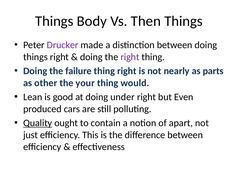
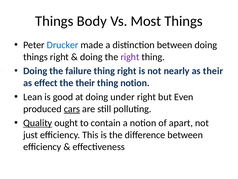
Then: Then -> Most
Drucker colour: purple -> blue
as parts: parts -> their
other: other -> effect
the your: your -> their
thing would: would -> notion
cars underline: none -> present
